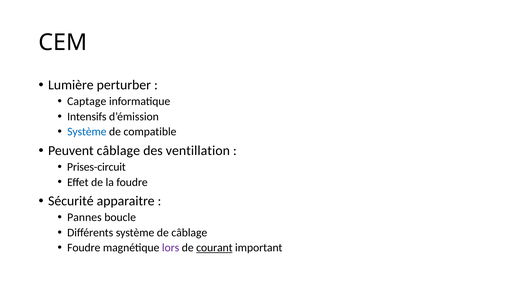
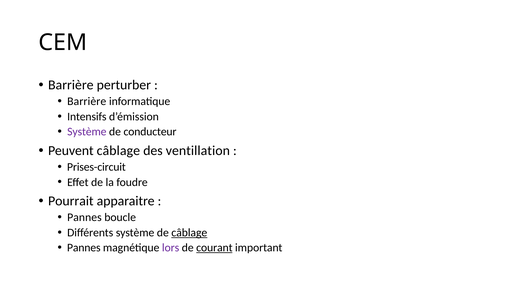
Lumière at (71, 85): Lumière -> Barrière
Captage at (87, 101): Captage -> Barrière
Système at (87, 132) colour: blue -> purple
compatible: compatible -> conducteur
Sécurité: Sécurité -> Pourrait
câblage at (189, 233) underline: none -> present
Foudre at (84, 248): Foudre -> Pannes
